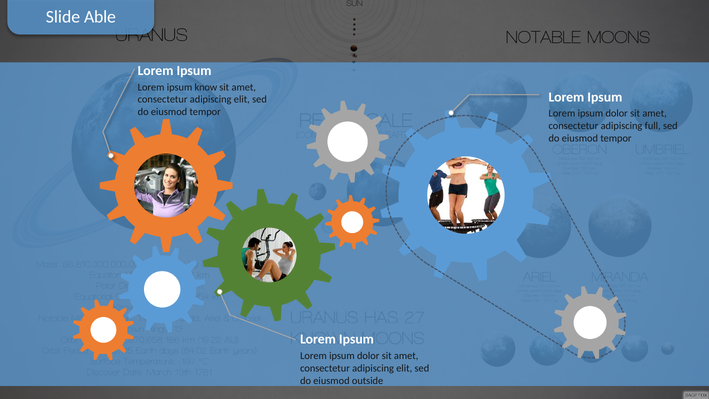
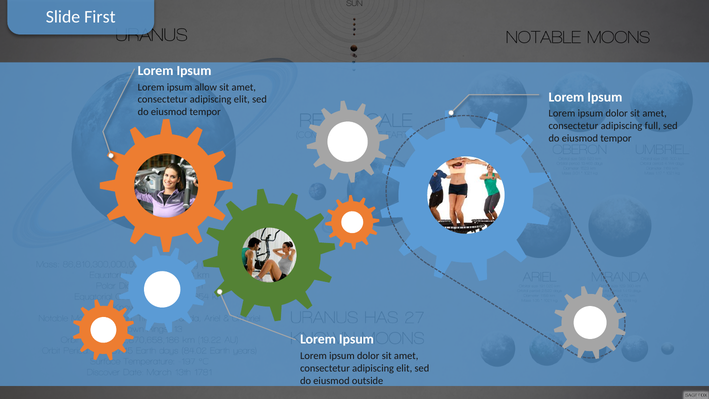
Able: Able -> First
know: know -> allow
